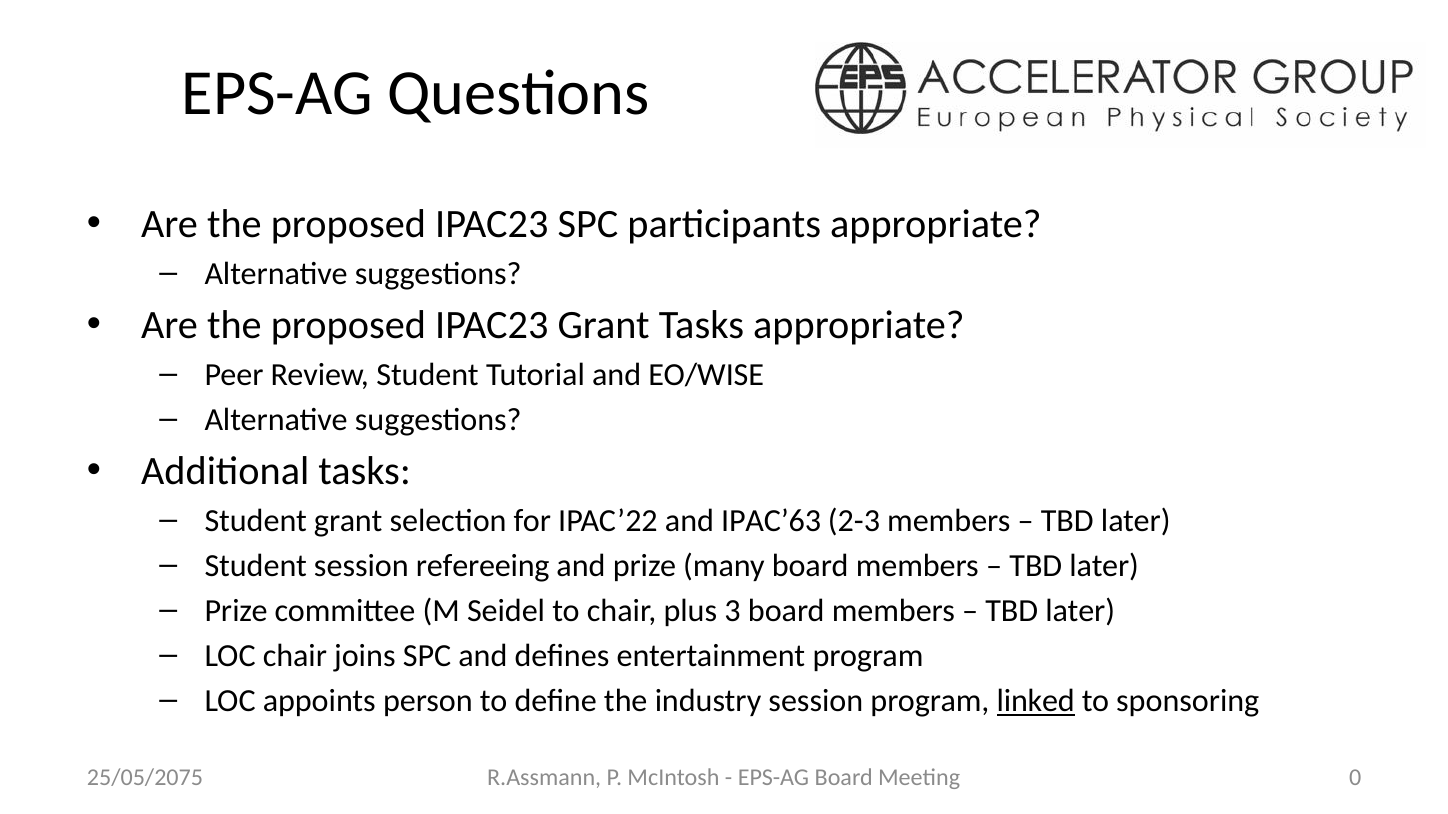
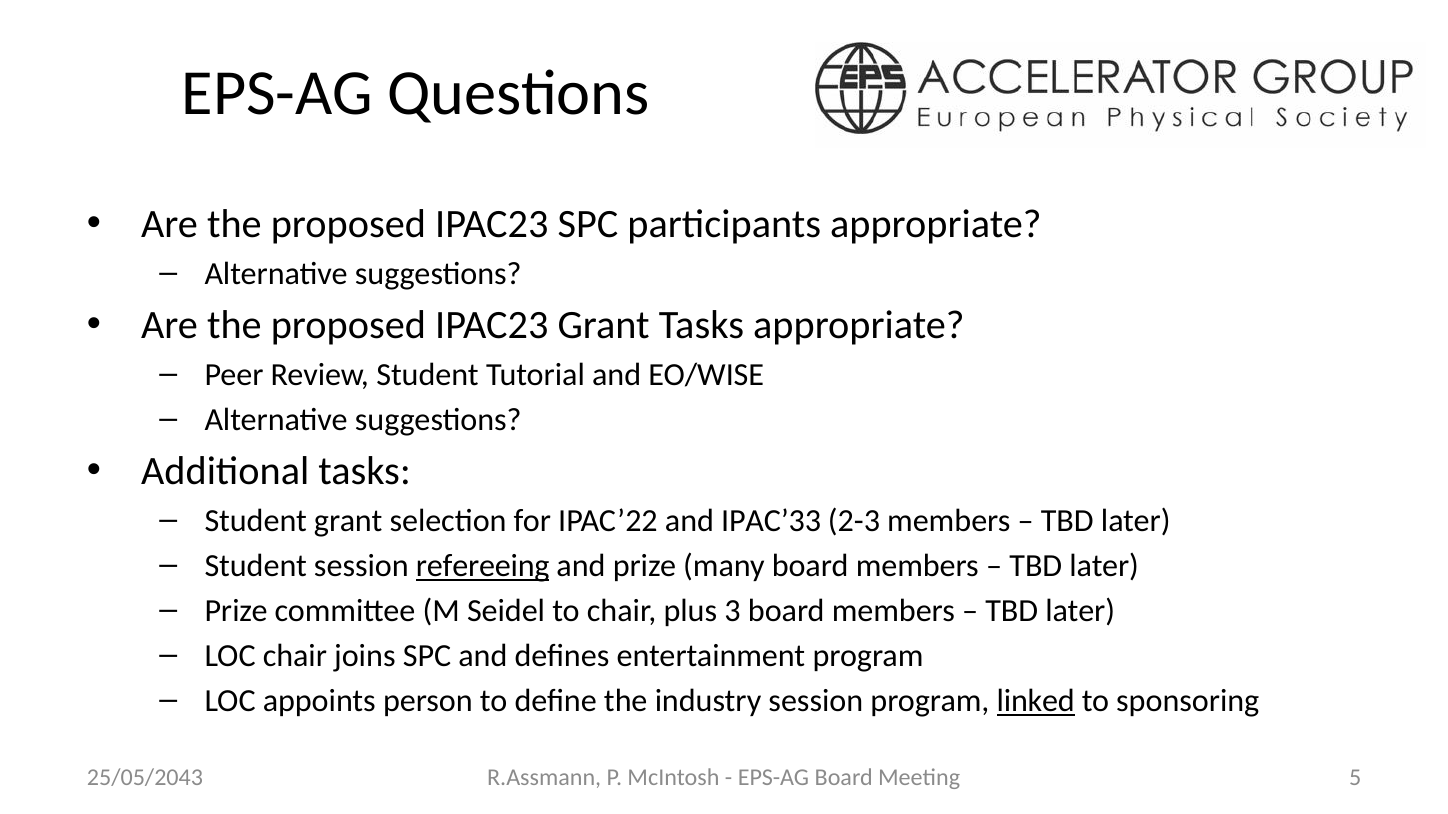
IPAC’63: IPAC’63 -> IPAC’33
refereeing underline: none -> present
0: 0 -> 5
25/05/2075: 25/05/2075 -> 25/05/2043
